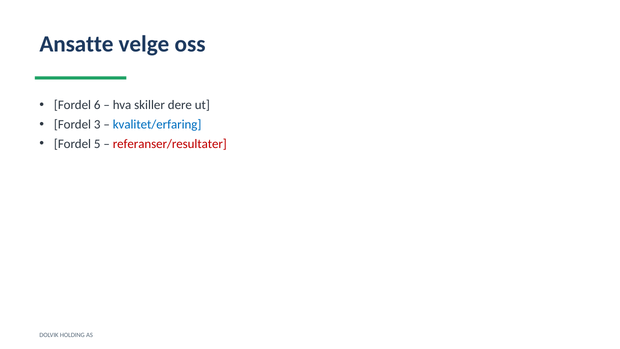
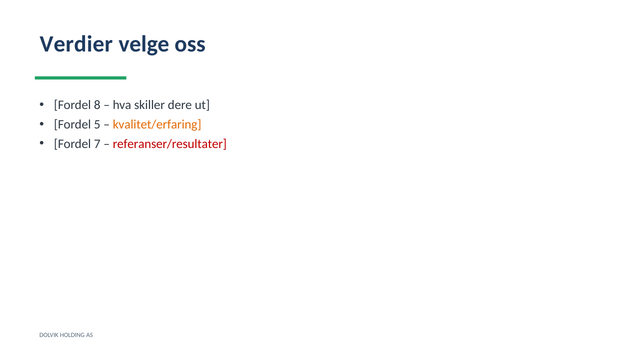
Ansatte: Ansatte -> Verdier
6: 6 -> 8
3: 3 -> 5
kvalitet/erfaring colour: blue -> orange
5: 5 -> 7
